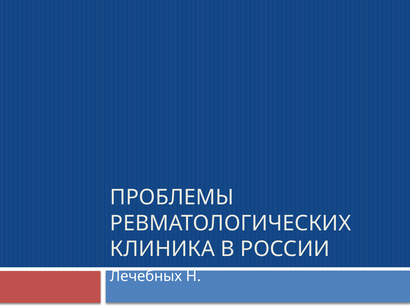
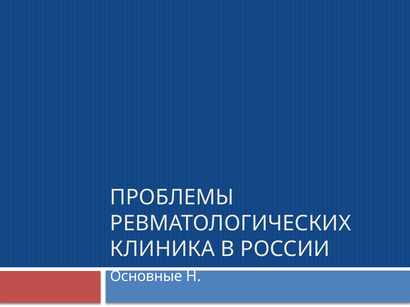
Лечебных: Лечебных -> Основные
